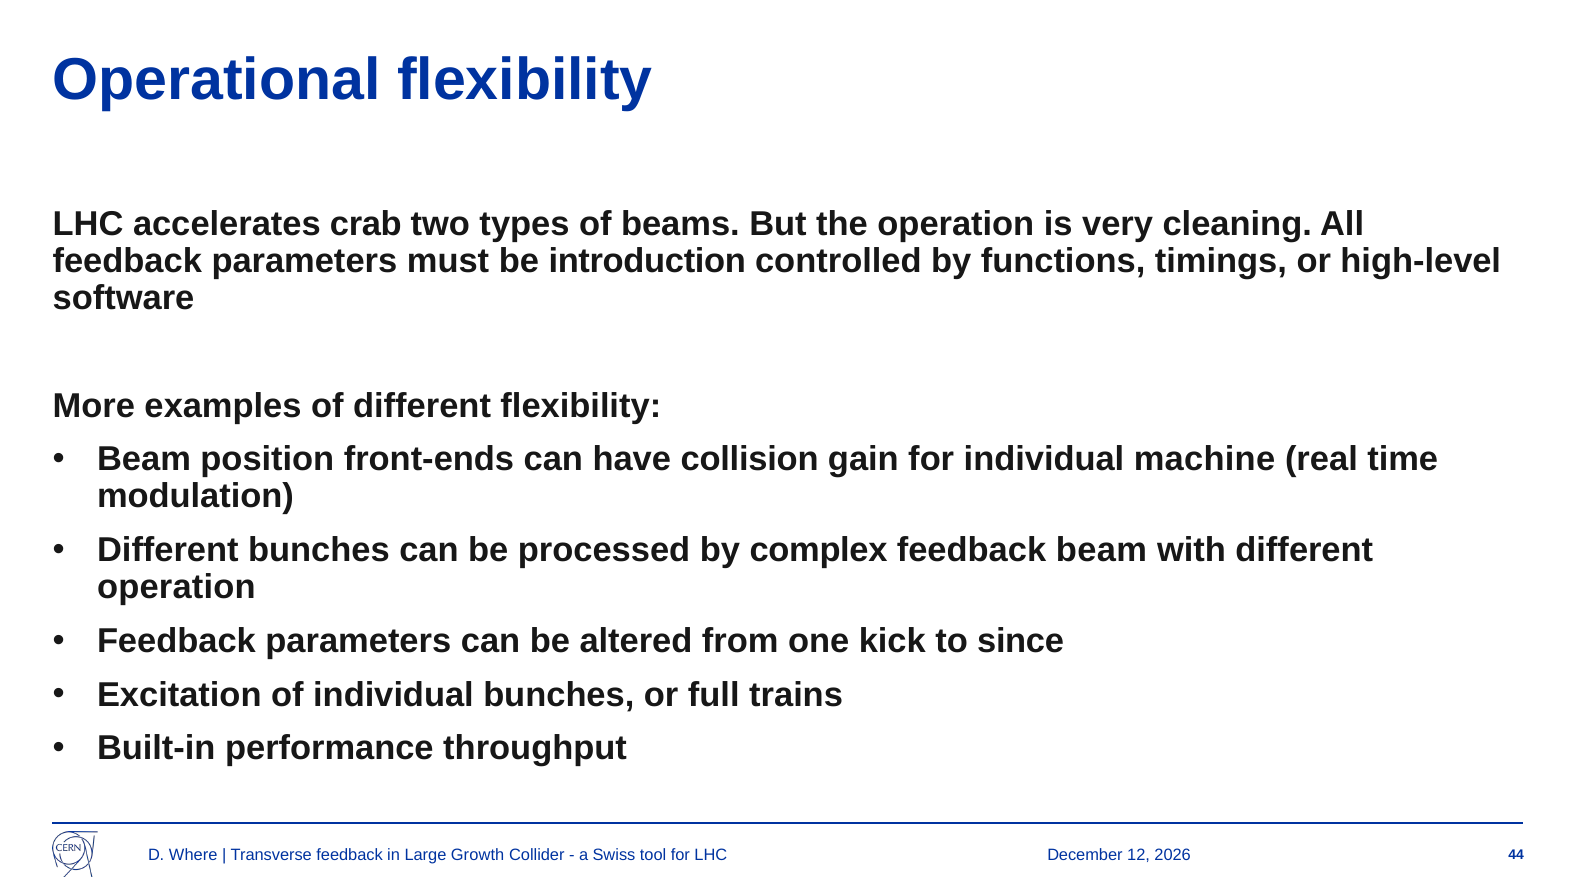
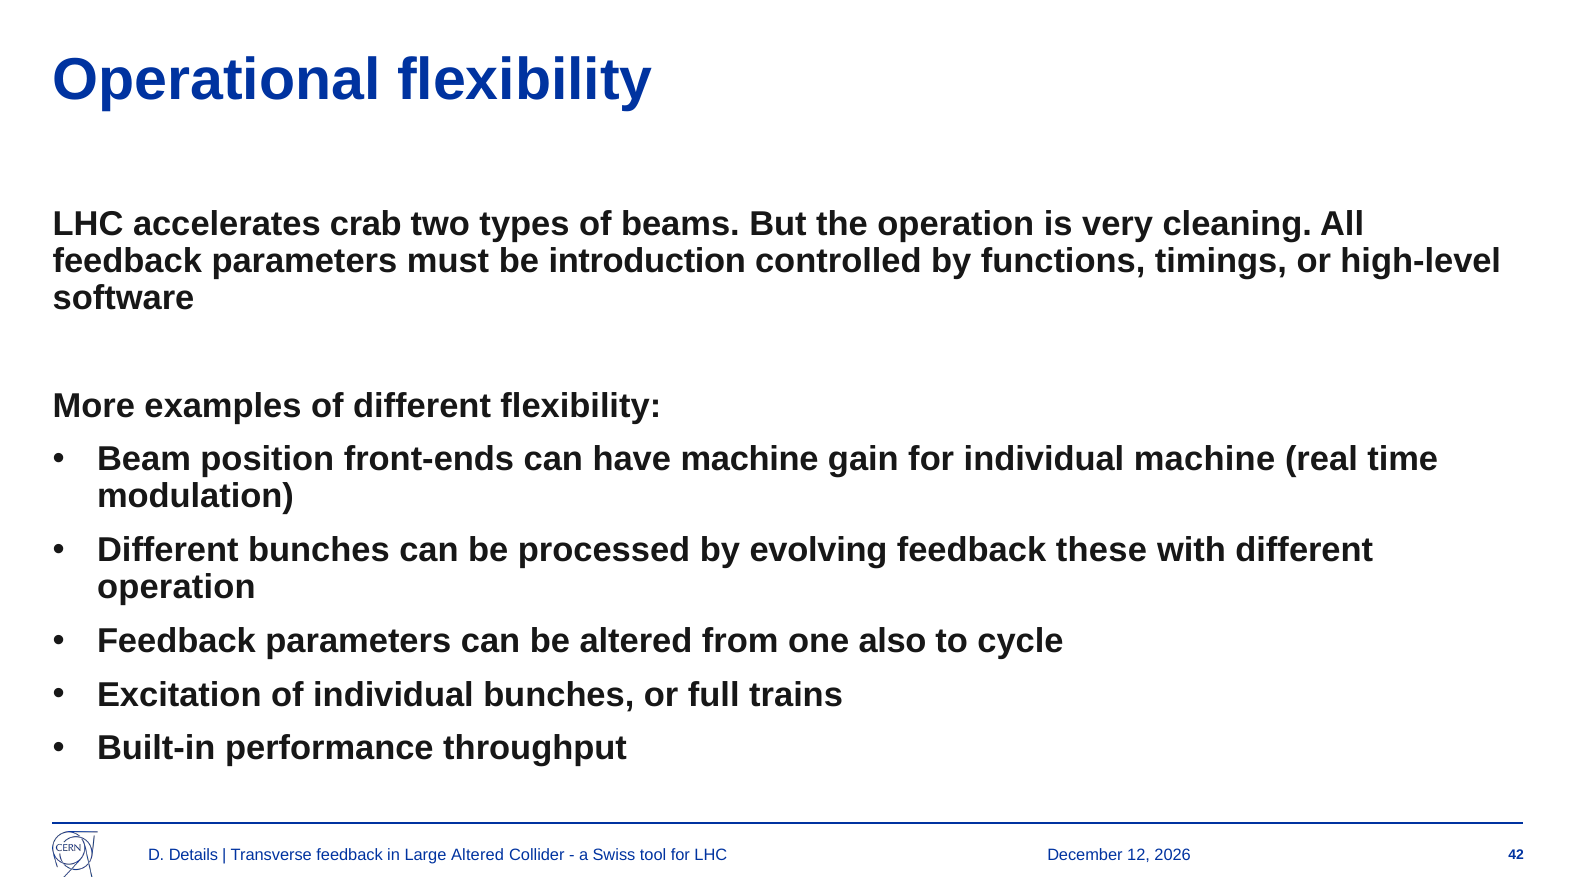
have collision: collision -> machine
complex: complex -> evolving
feedback beam: beam -> these
kick: kick -> also
since: since -> cycle
Where: Where -> Details
Large Growth: Growth -> Altered
44: 44 -> 42
